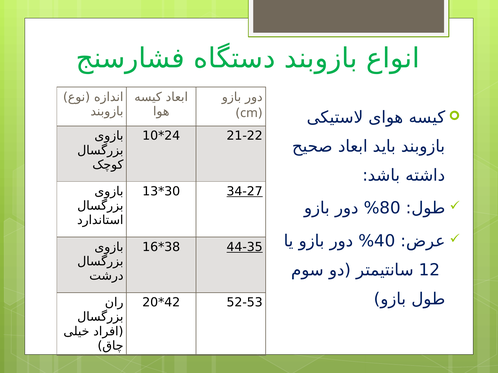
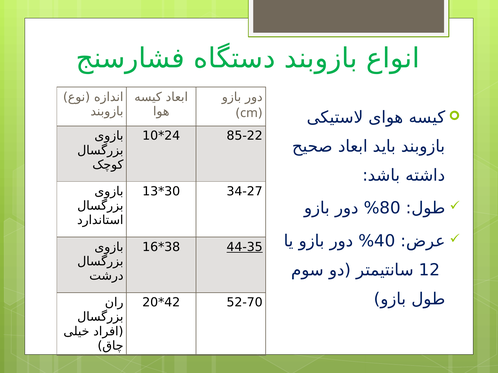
21-22: 21-22 -> 85-22
34-27 underline: present -> none
52-53: 52-53 -> 52-70
